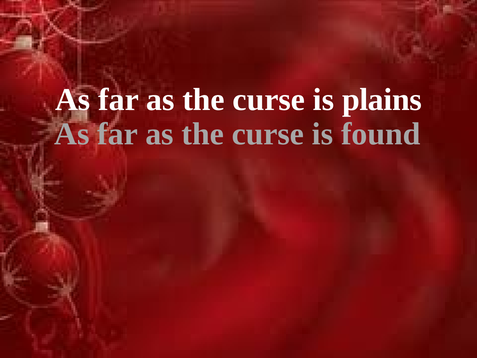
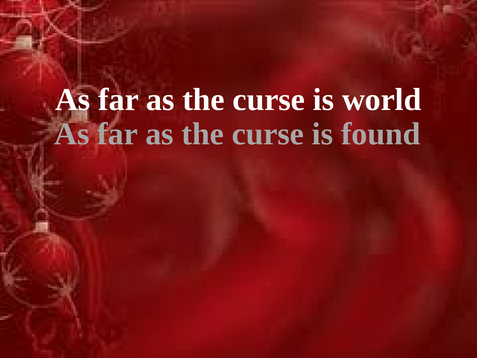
plains: plains -> world
